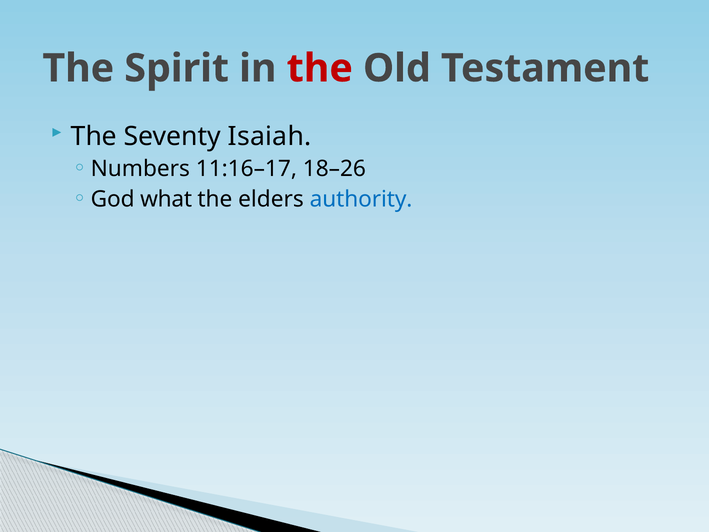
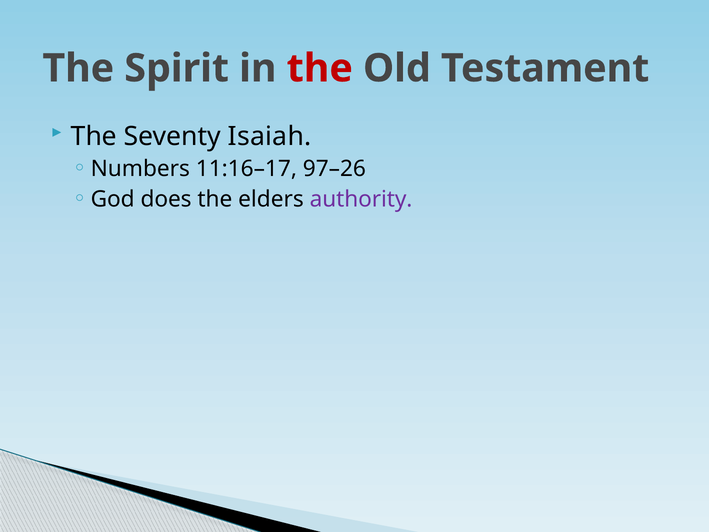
18–26: 18–26 -> 97–26
what: what -> does
authority colour: blue -> purple
